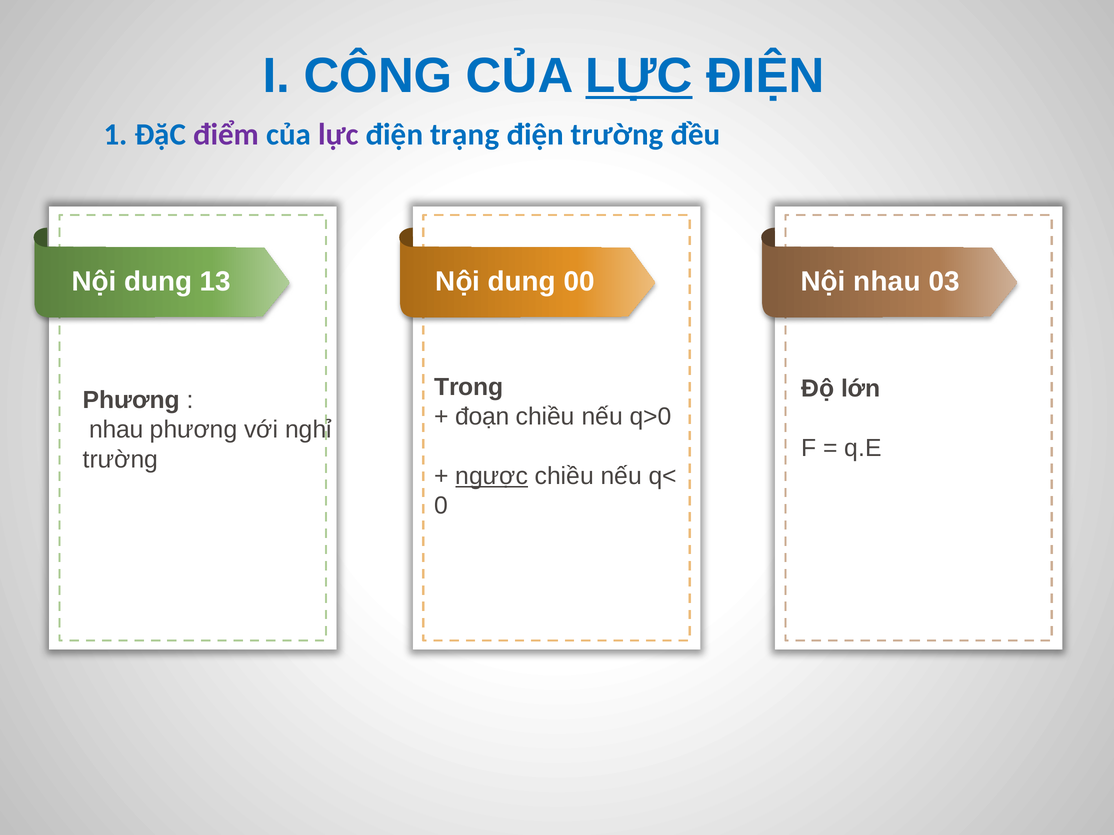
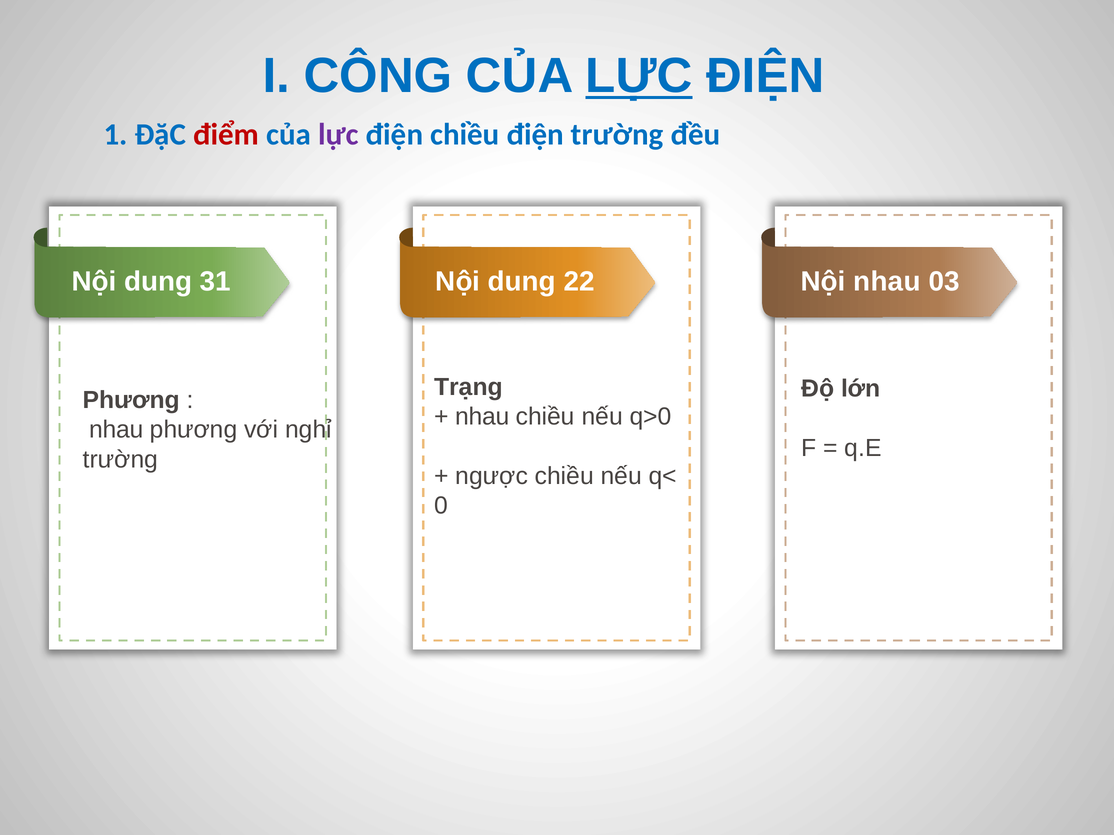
điểm colour: purple -> red
điện trạng: trạng -> chiều
13: 13 -> 31
00: 00 -> 22
Trong: Trong -> Trạng
đoạn at (482, 417): đoạn -> nhau
ngược underline: present -> none
